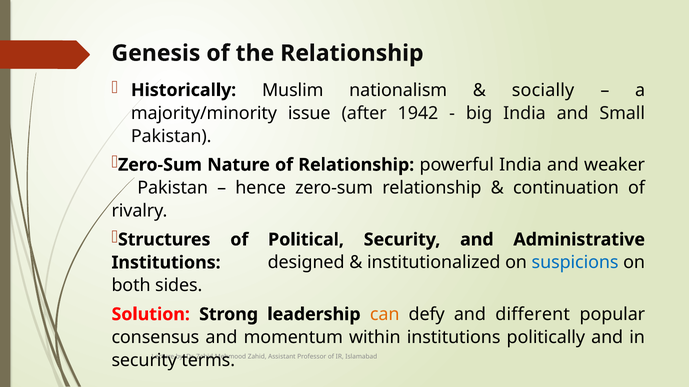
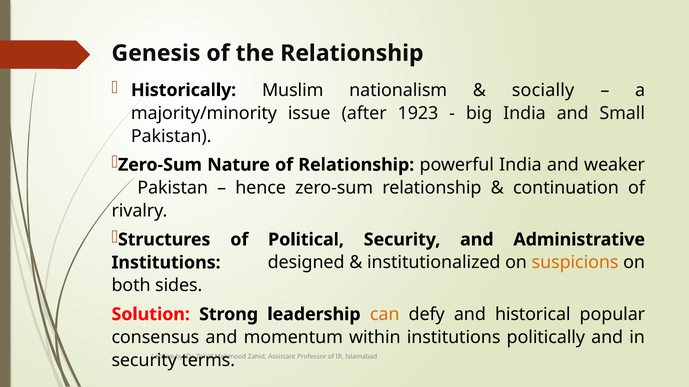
1942: 1942 -> 1923
suspicions colour: blue -> orange
different: different -> historical
